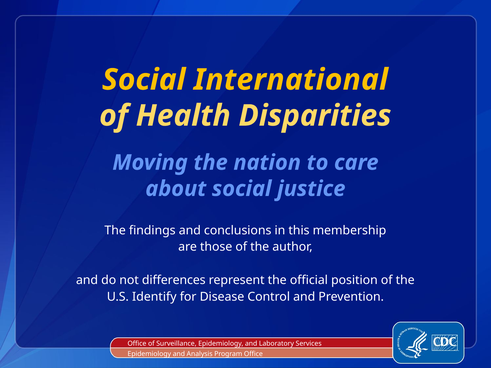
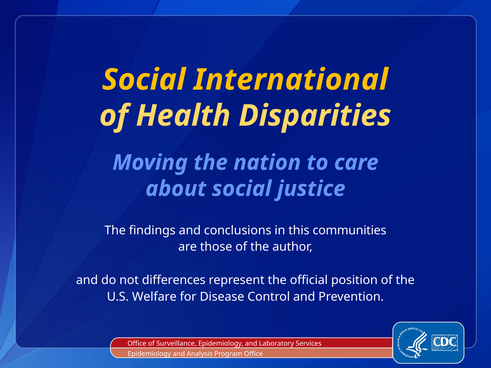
membership: membership -> communities
Identify: Identify -> Welfare
